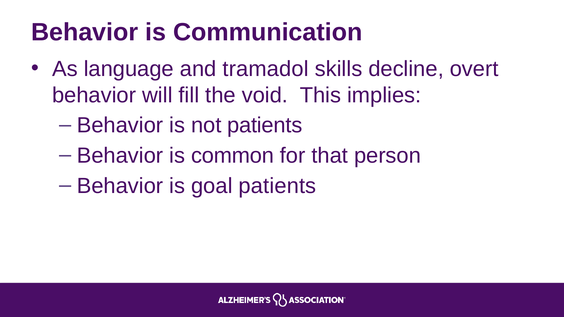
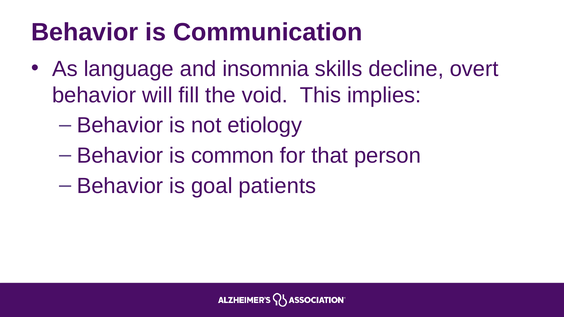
tramadol: tramadol -> insomnia
not patients: patients -> etiology
